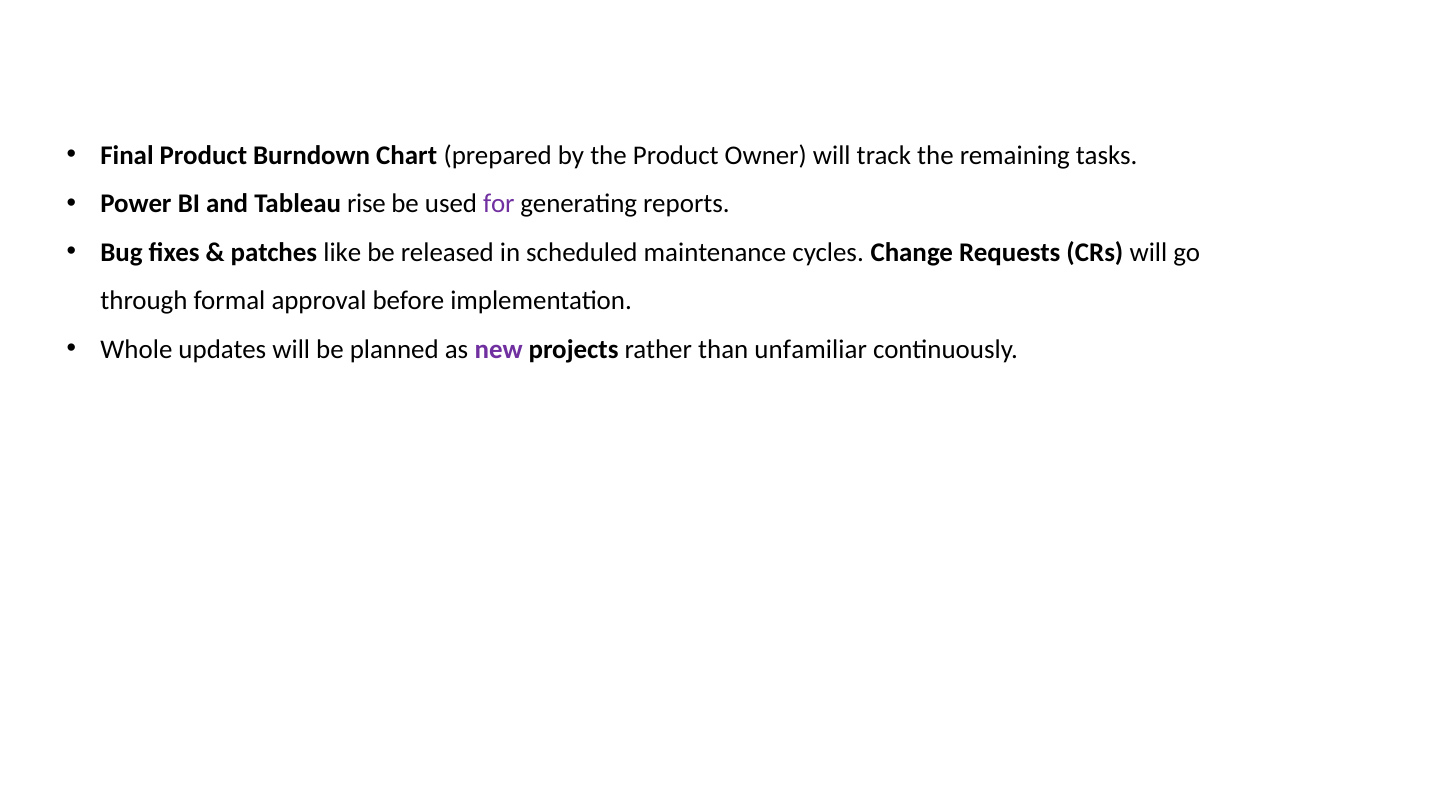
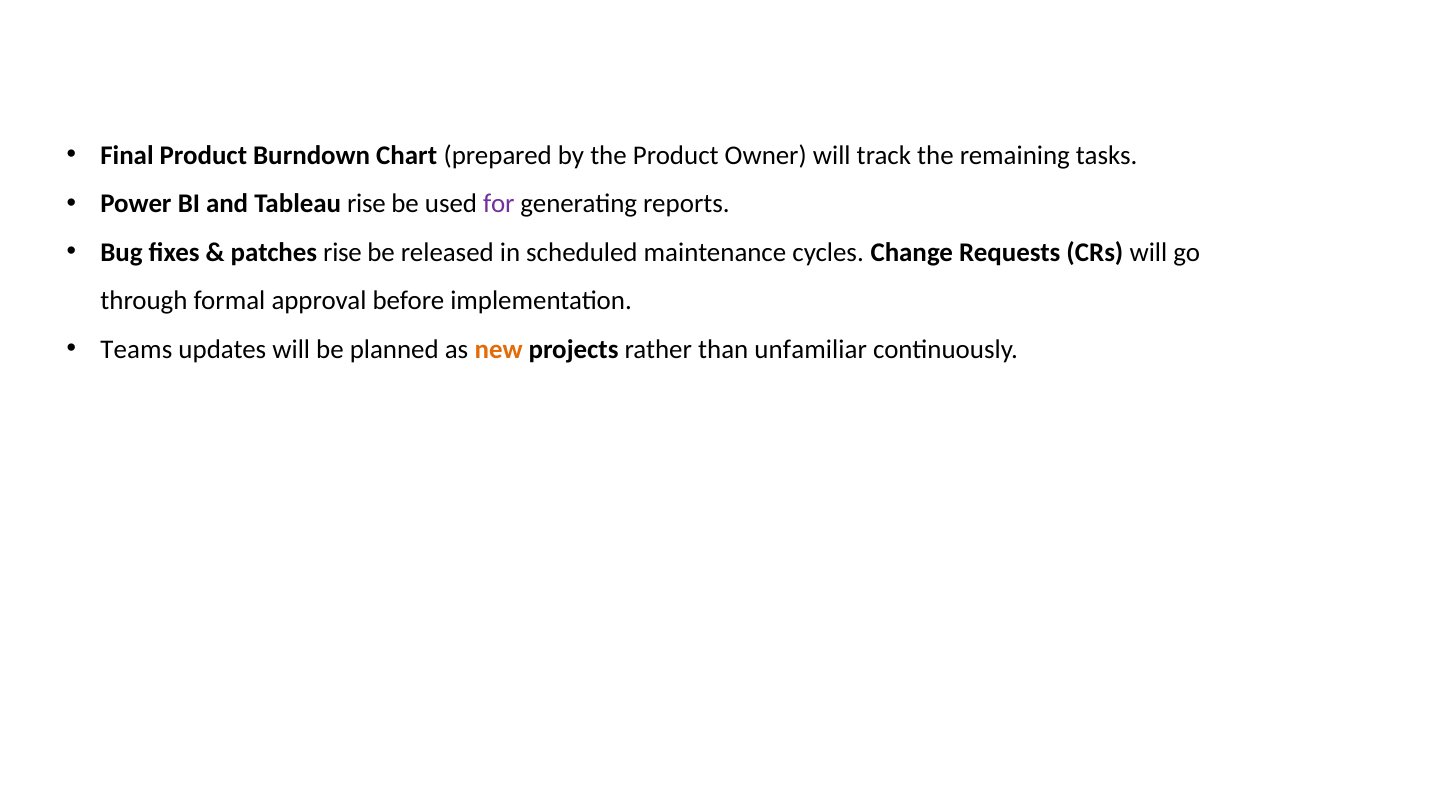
patches like: like -> rise
Whole: Whole -> Teams
new colour: purple -> orange
